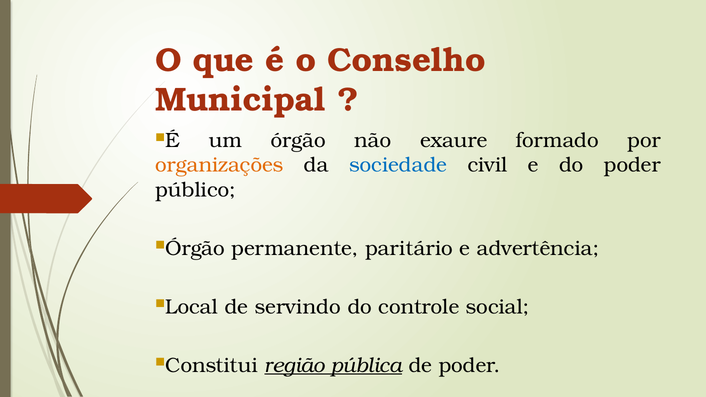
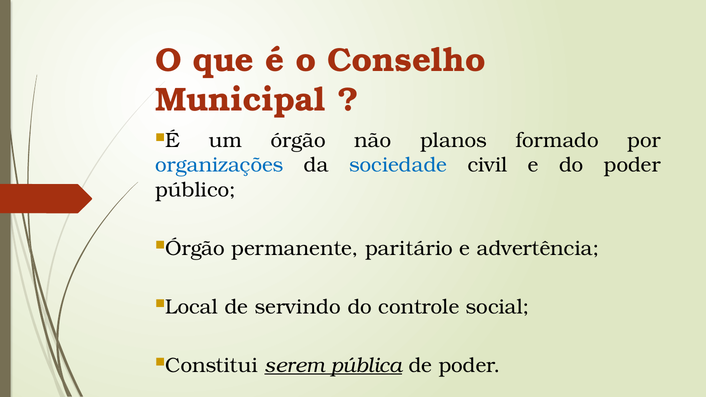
exaure: exaure -> planos
organizações colour: orange -> blue
região: região -> serem
